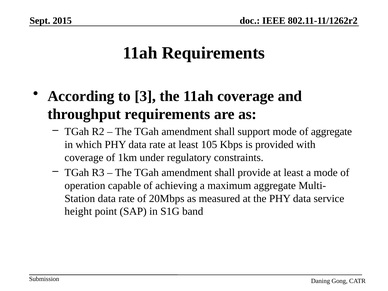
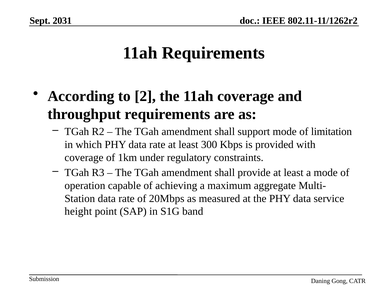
2015: 2015 -> 2031
3: 3 -> 2
of aggregate: aggregate -> limitation
105: 105 -> 300
